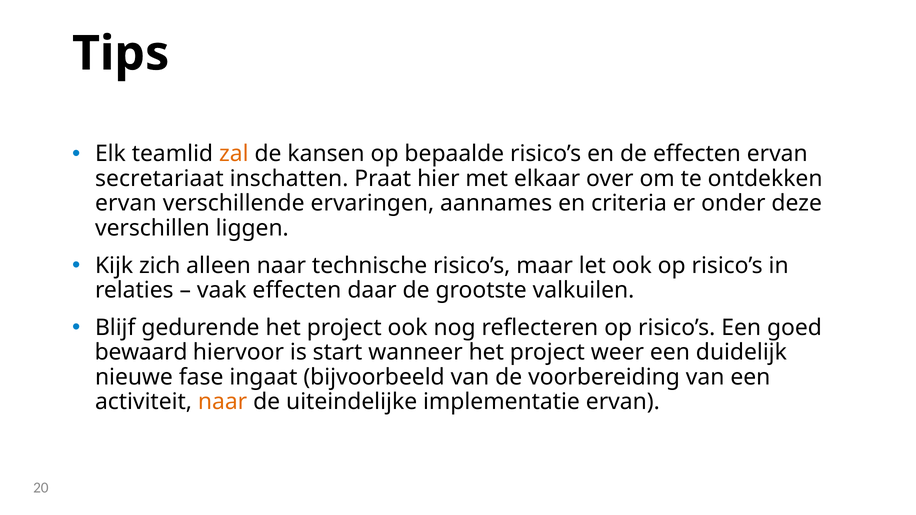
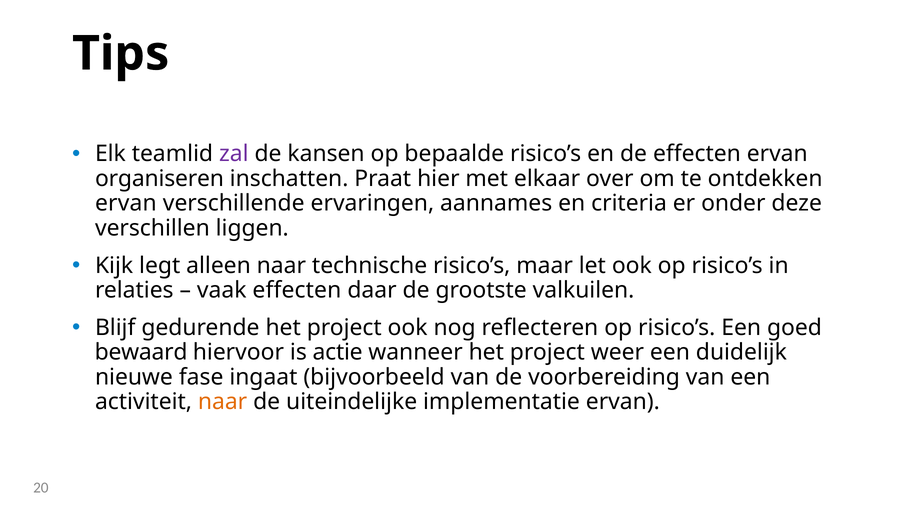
zal colour: orange -> purple
secretariaat: secretariaat -> organiseren
zich: zich -> legt
start: start -> actie
